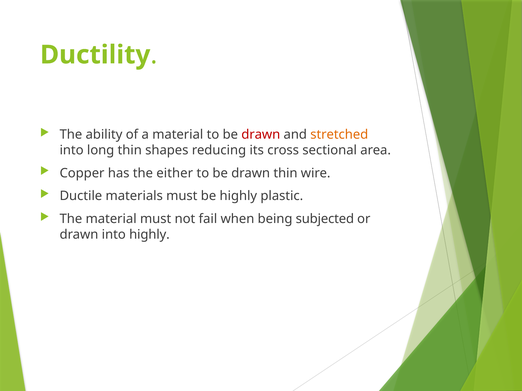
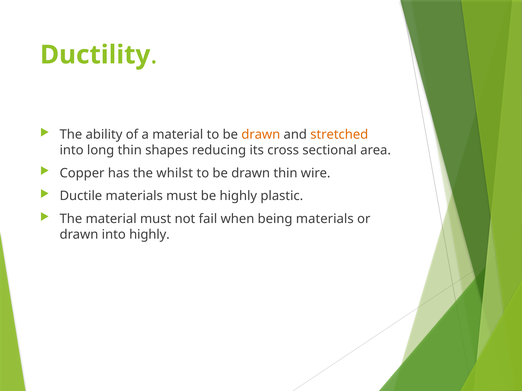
drawn at (261, 135) colour: red -> orange
either: either -> whilst
being subjected: subjected -> materials
